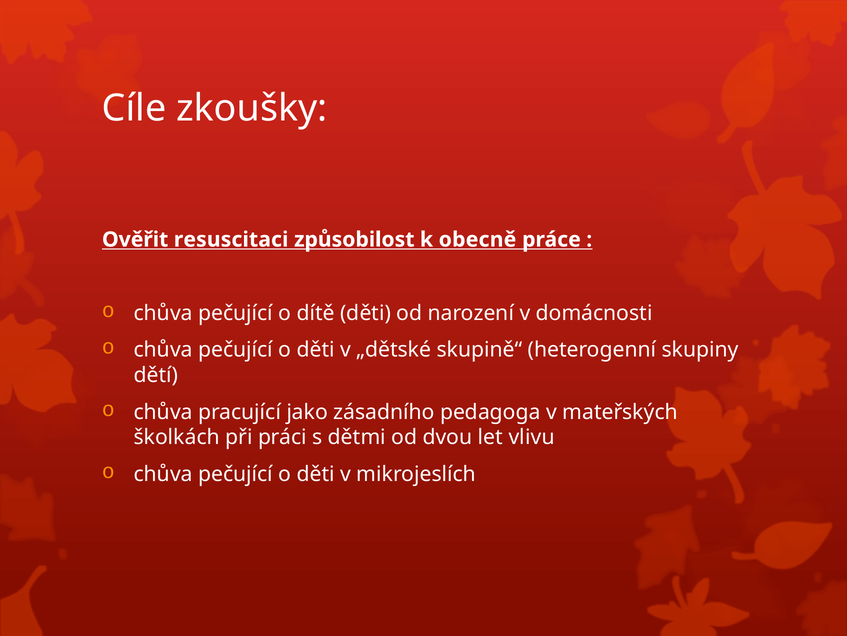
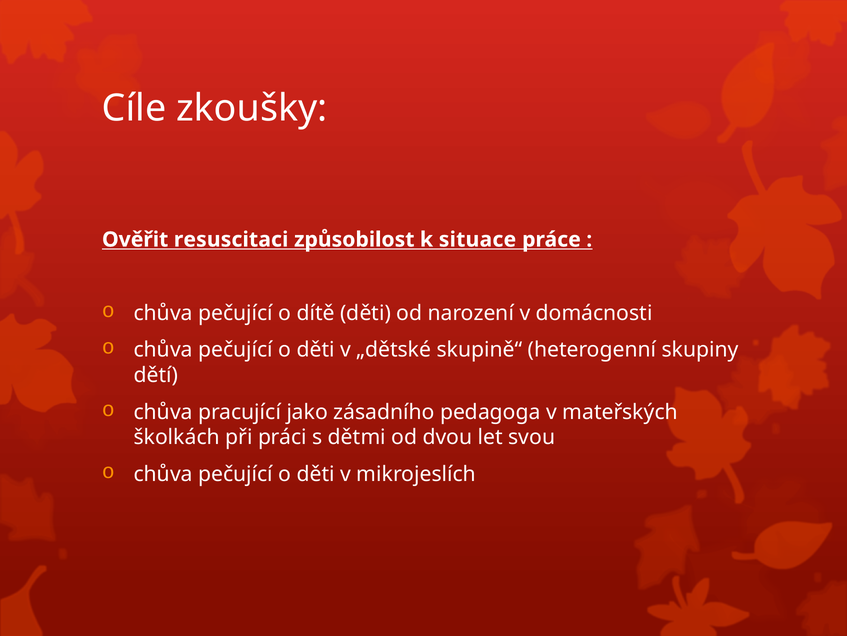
obecně: obecně -> situace
vlivu: vlivu -> svou
